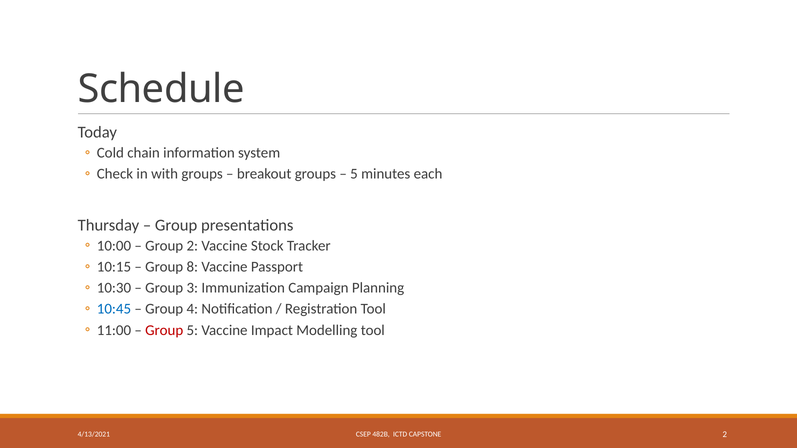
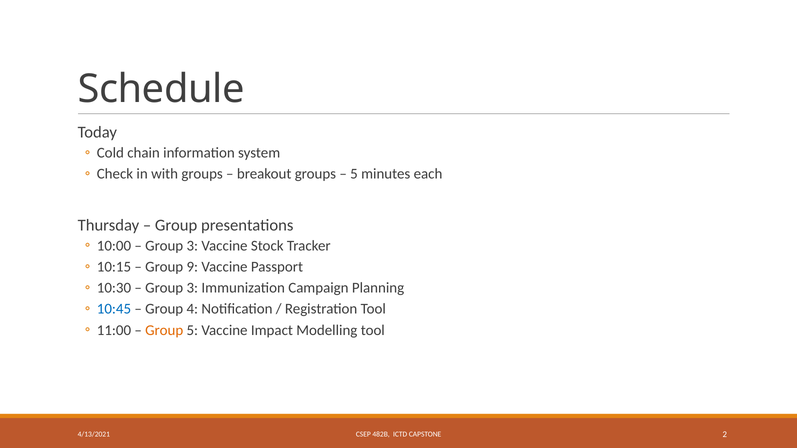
2 at (192, 246): 2 -> 3
8: 8 -> 9
Group at (164, 330) colour: red -> orange
